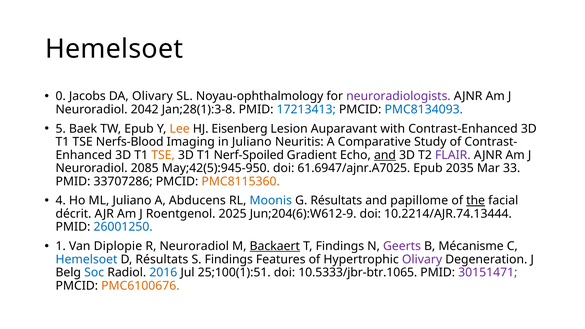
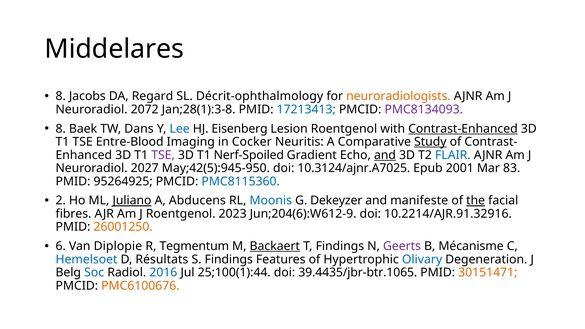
Hemelsoet at (114, 49): Hemelsoet -> Middelares
0 at (61, 96): 0 -> 8
DA Olivary: Olivary -> Regard
Noyau-ophthalmology: Noyau-ophthalmology -> Décrit-ophthalmology
neuroradiologists colour: purple -> orange
2042: 2042 -> 2072
PMC8134093 colour: blue -> purple
5 at (61, 129): 5 -> 8
TW Epub: Epub -> Dans
Lee colour: orange -> blue
Lesion Auparavant: Auparavant -> Roentgenol
Contrast-Enhanced underline: none -> present
Nerfs-Blood: Nerfs-Blood -> Entre-Blood
in Juliano: Juliano -> Cocker
Study underline: none -> present
TSE at (163, 155) colour: orange -> purple
FLAIR colour: purple -> blue
2085: 2085 -> 2027
61.6947/ajnr.A7025: 61.6947/ajnr.A7025 -> 10.3124/ajnr.A7025
2035: 2035 -> 2001
33: 33 -> 83
33707286: 33707286 -> 95264925
PMC8115360 colour: orange -> blue
4: 4 -> 2
Juliano at (132, 201) underline: none -> present
G Résultats: Résultats -> Dekeyzer
papillome: papillome -> manifeste
décrit: décrit -> fibres
2025: 2025 -> 2023
10.2214/AJR.74.13444: 10.2214/AJR.74.13444 -> 10.2214/AJR.91.32916
26001250 colour: blue -> orange
1: 1 -> 6
R Neuroradiol: Neuroradiol -> Tegmentum
Olivary at (422, 259) colour: purple -> blue
25;100(1):51: 25;100(1):51 -> 25;100(1):44
10.5333/jbr-btr.1065: 10.5333/jbr-btr.1065 -> 39.4435/jbr-btr.1065
30151471 colour: purple -> orange
